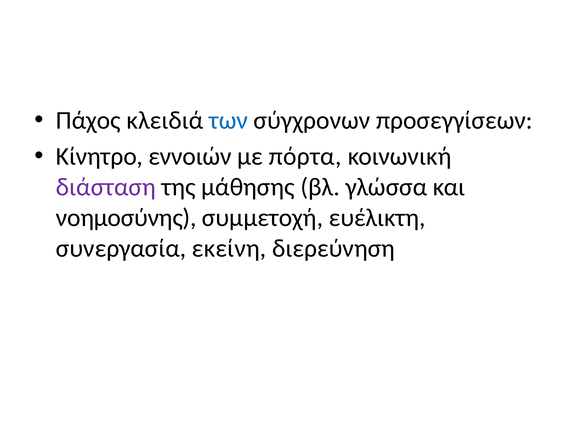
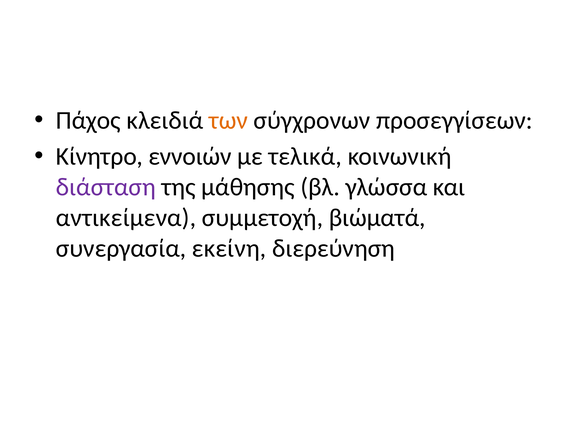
των colour: blue -> orange
πόρτα: πόρτα -> τελικά
νοημοσύνης: νοημοσύνης -> αντικείμενα
ευέλικτη: ευέλικτη -> βιώματά
